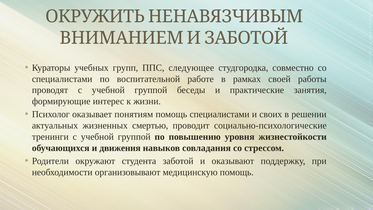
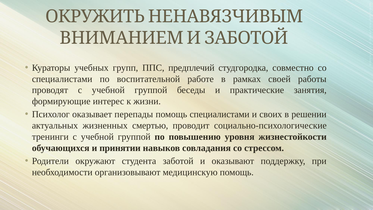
следующее: следующее -> предплечий
понятиям: понятиям -> перепады
движения: движения -> принятии
